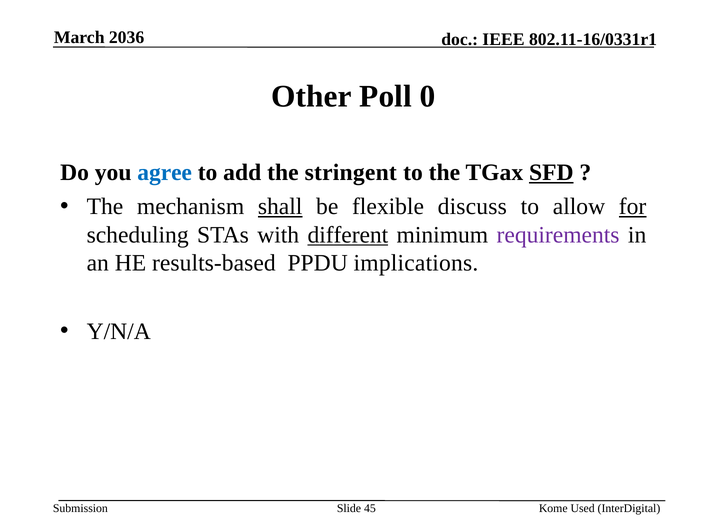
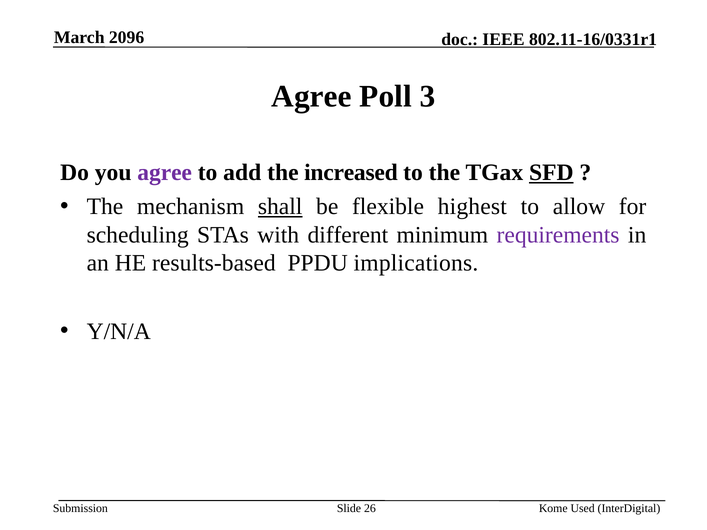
2036: 2036 -> 2096
Other at (311, 96): Other -> Agree
0: 0 -> 3
agree at (165, 173) colour: blue -> purple
stringent: stringent -> increased
discuss: discuss -> highest
for underline: present -> none
different underline: present -> none
45: 45 -> 26
